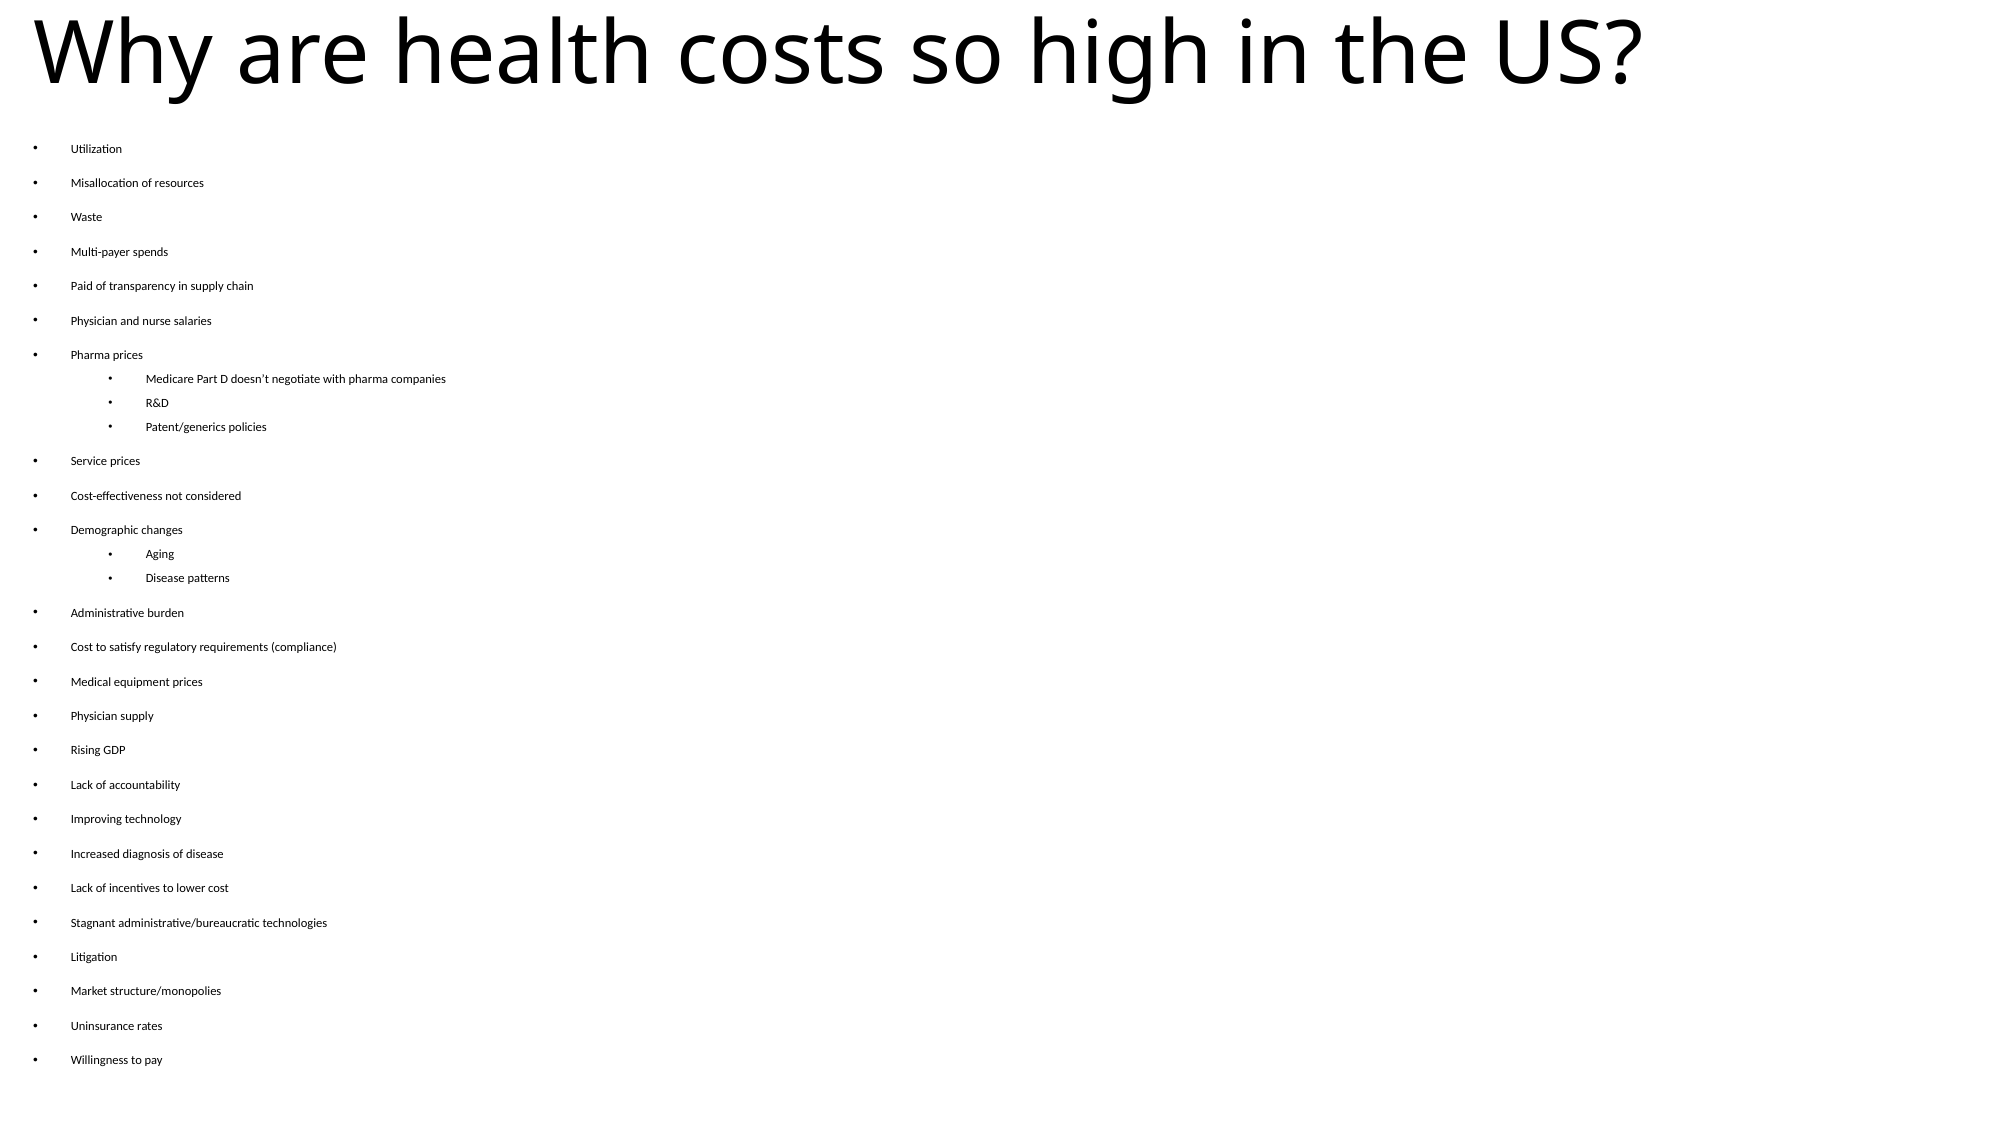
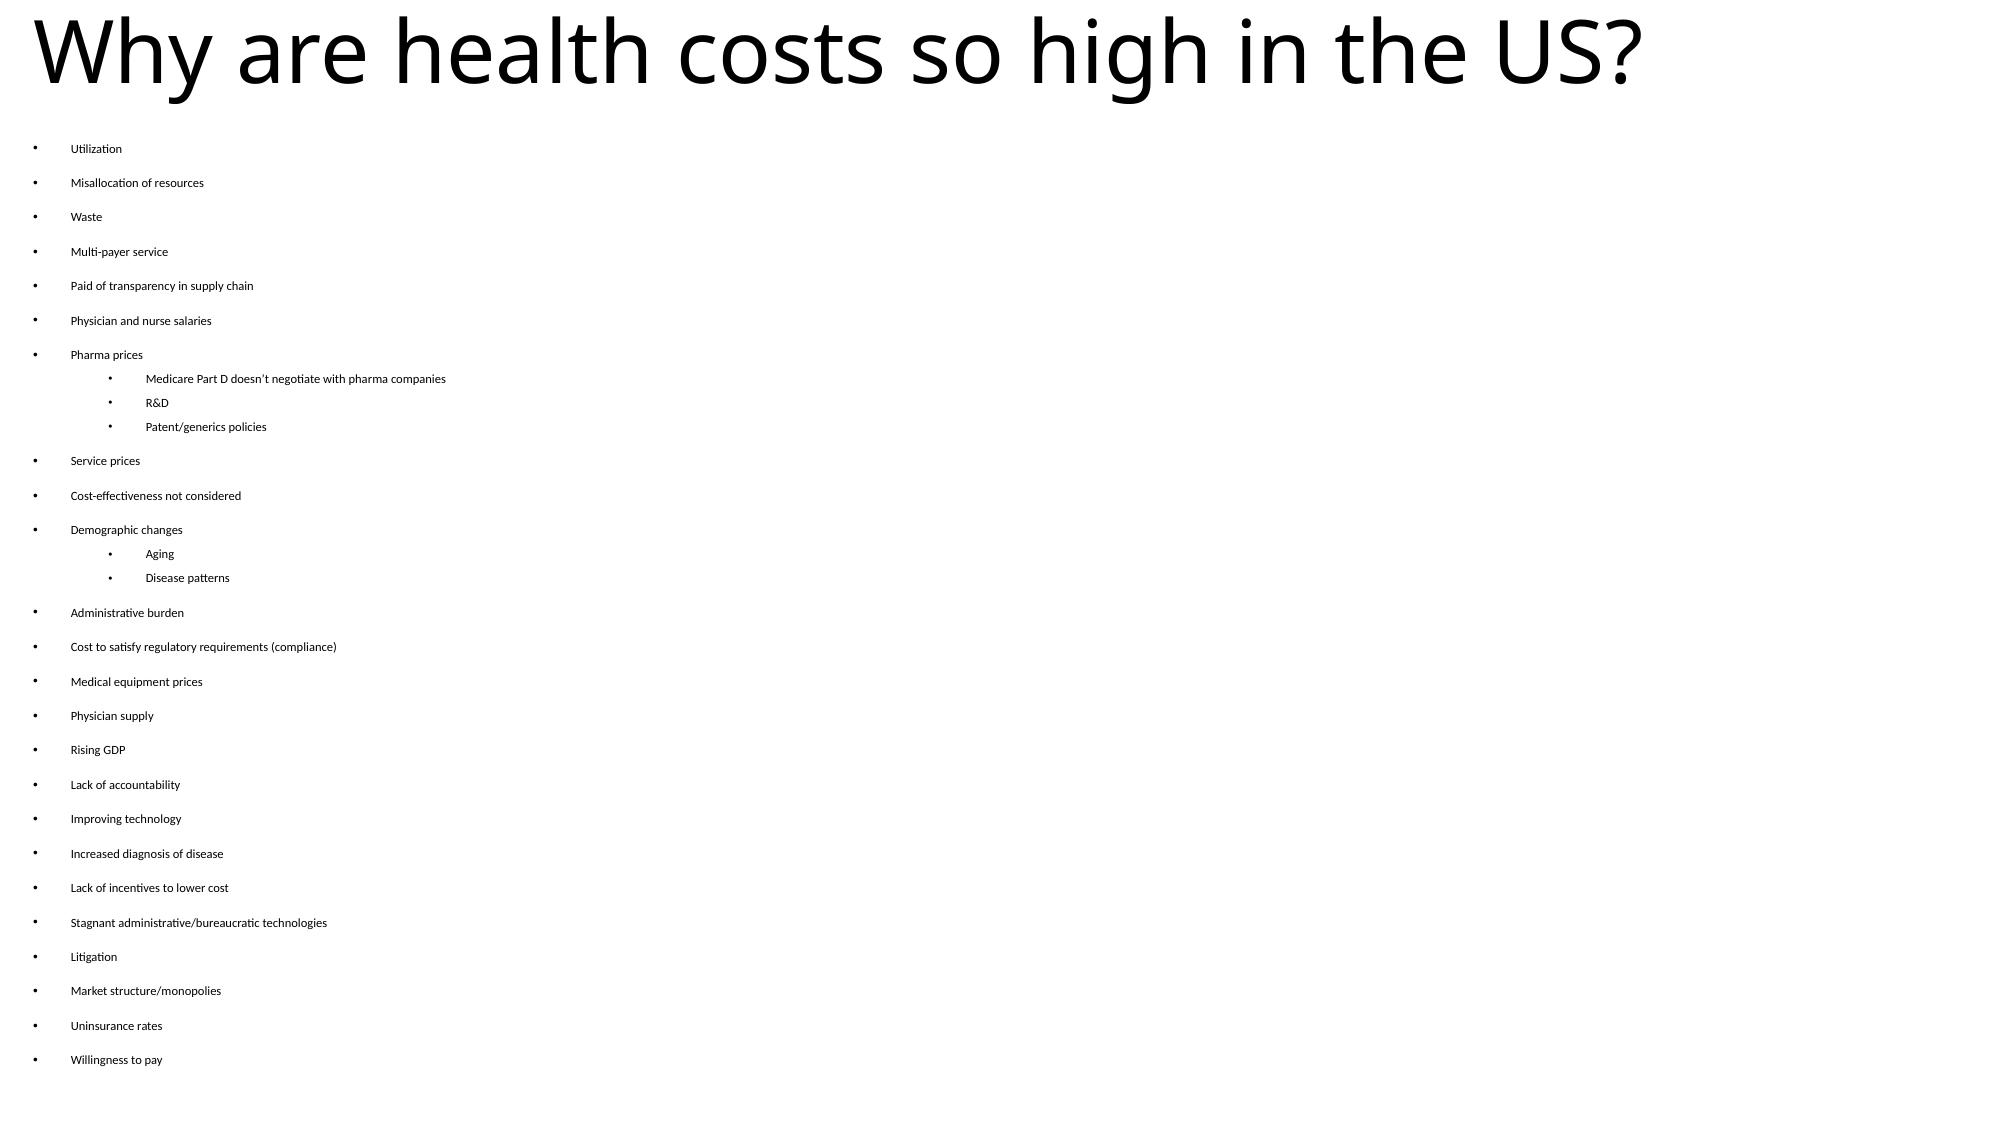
Multi-payer spends: spends -> service
